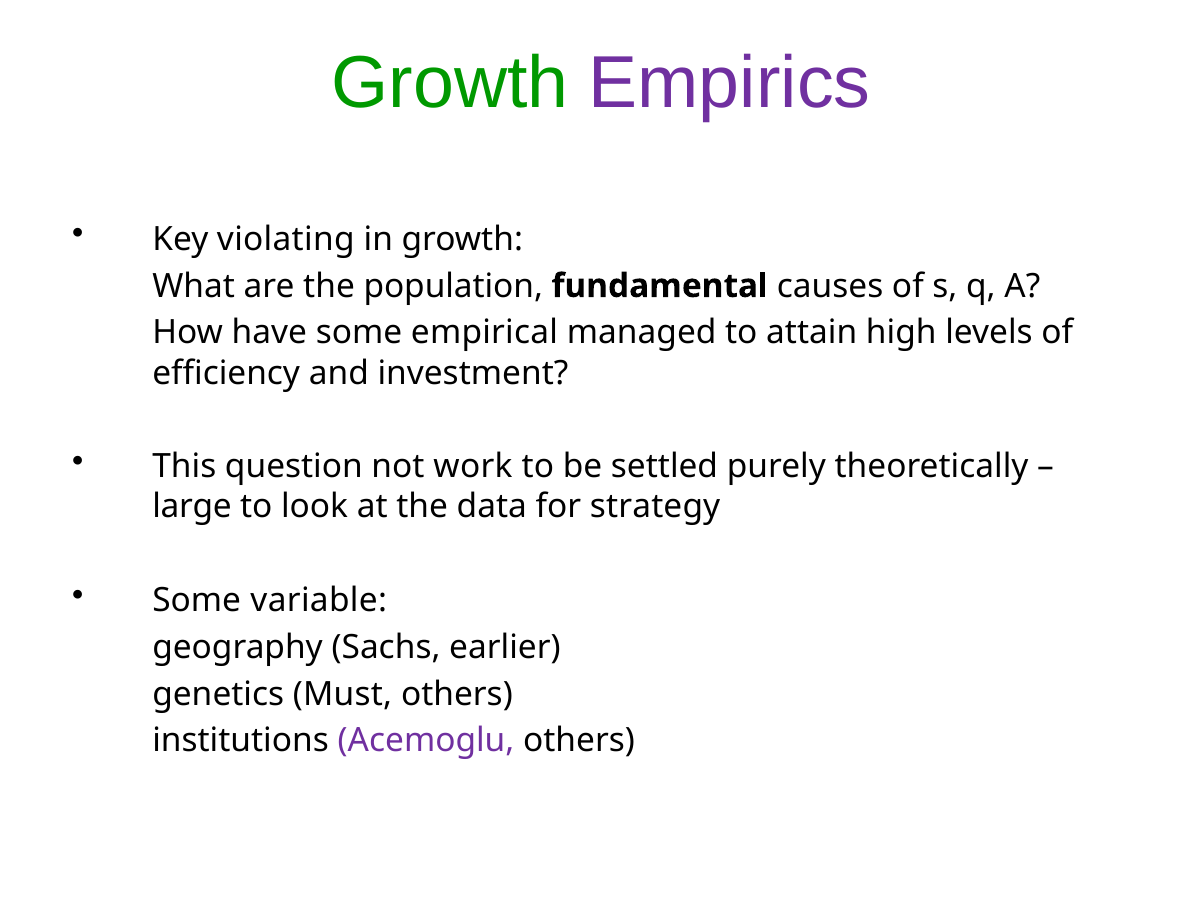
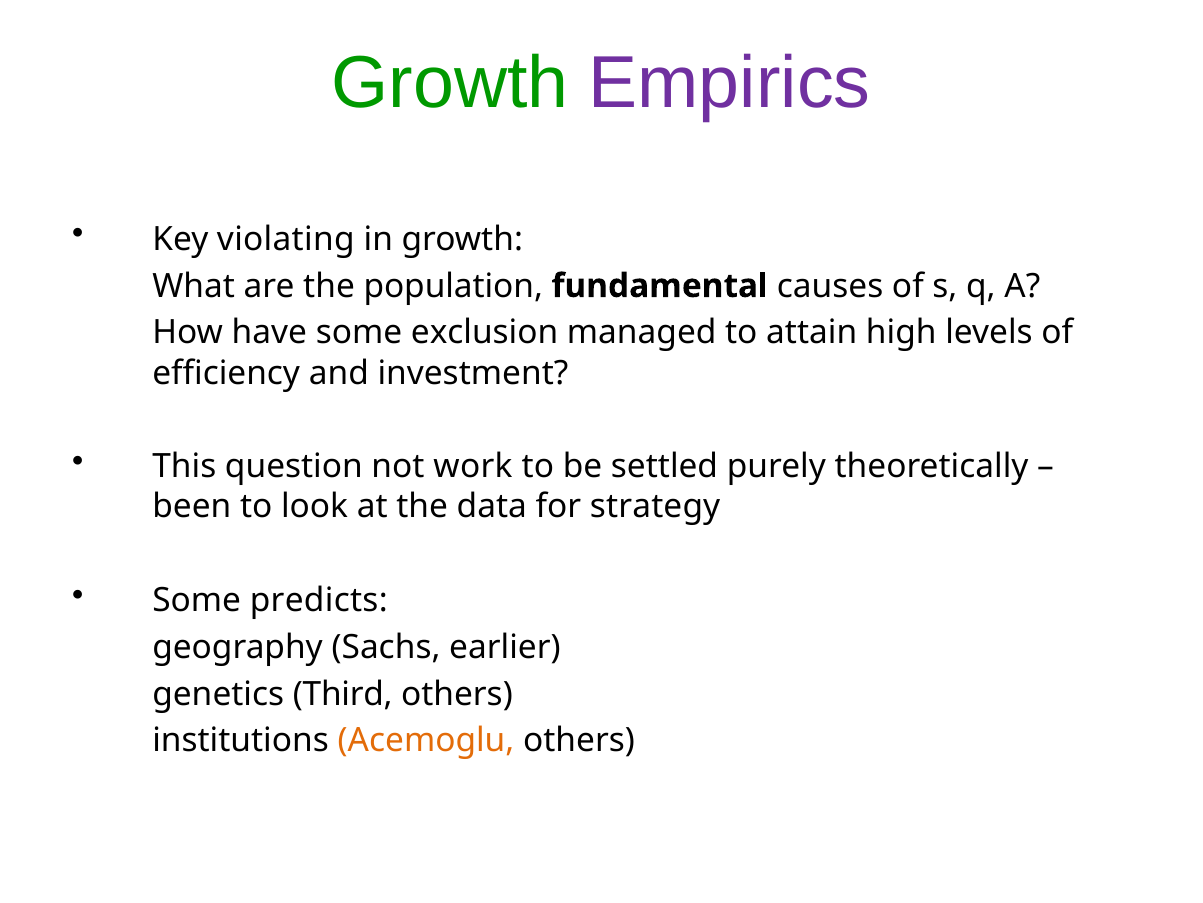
empirical: empirical -> exclusion
large: large -> been
variable: variable -> predicts
Must: Must -> Third
Acemoglu colour: purple -> orange
